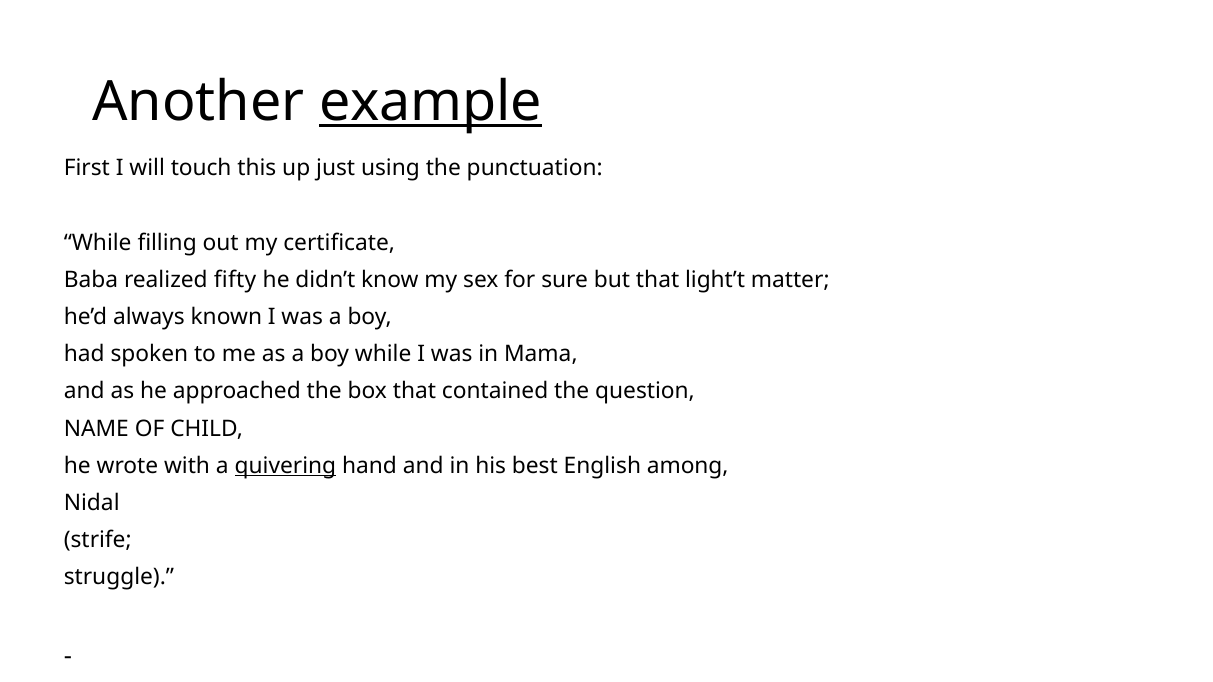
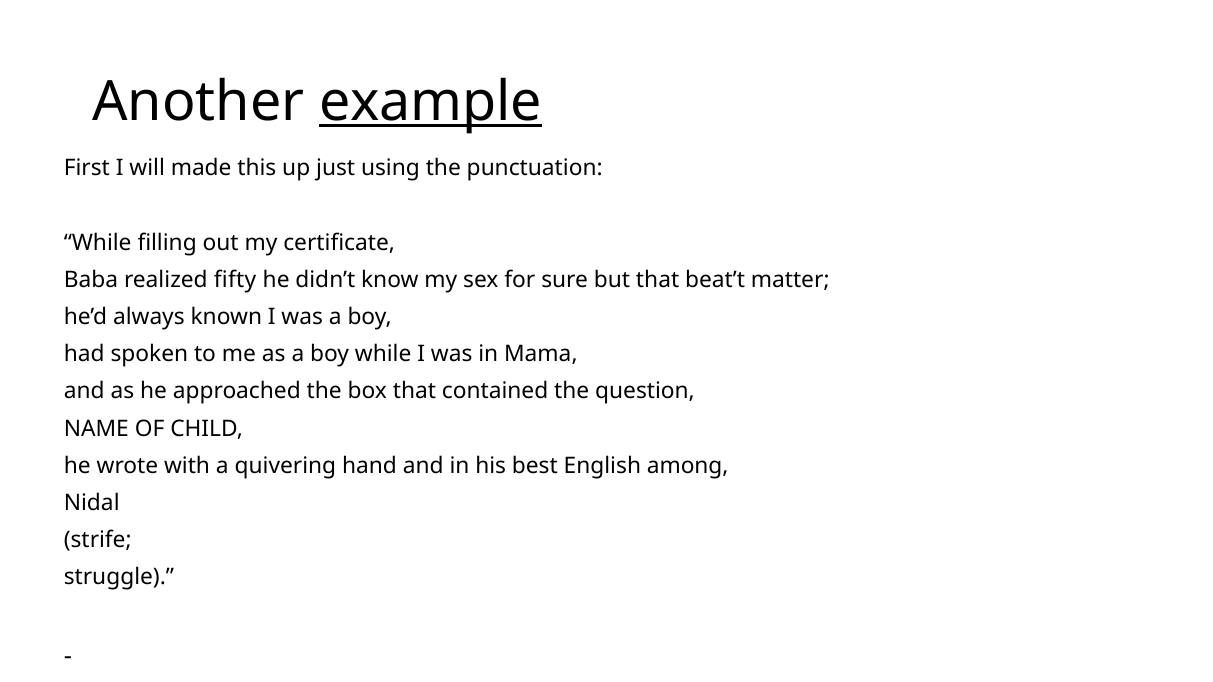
touch: touch -> made
light’t: light’t -> beat’t
quivering underline: present -> none
